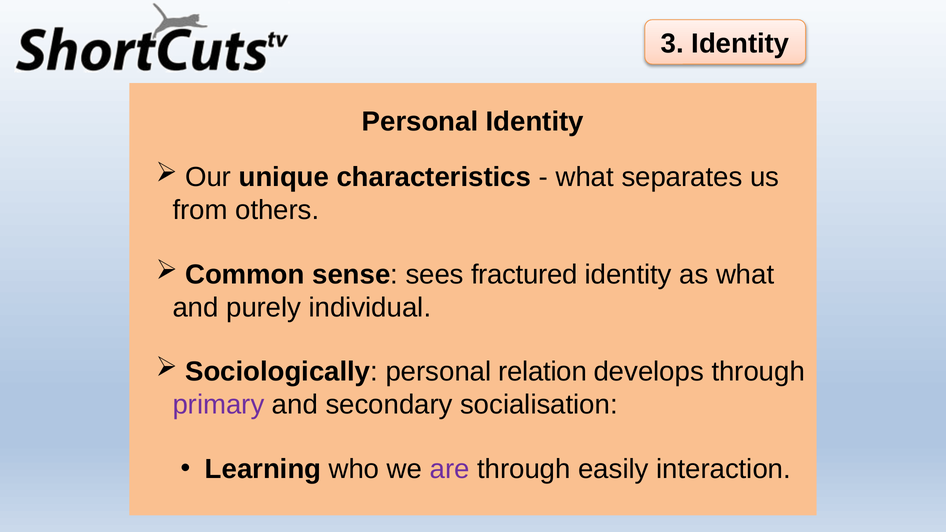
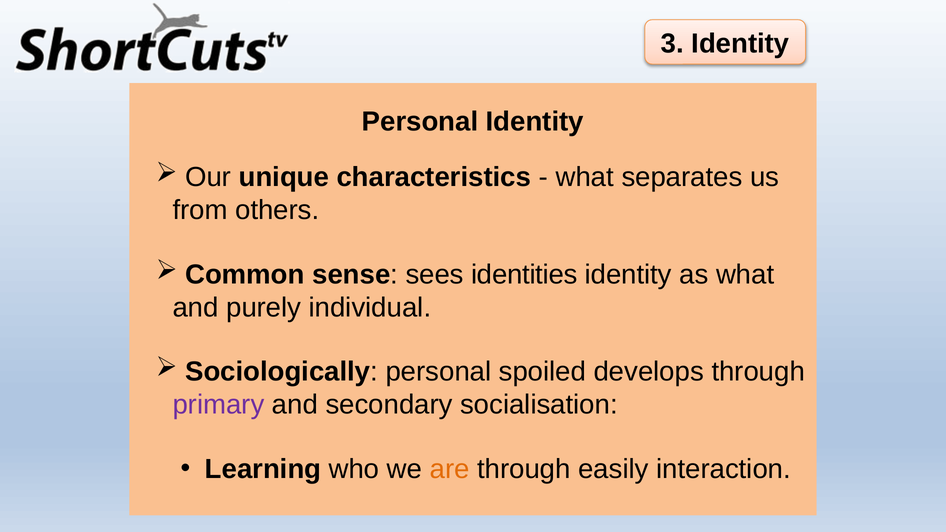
fractured: fractured -> identities
relation: relation -> spoiled
are colour: purple -> orange
